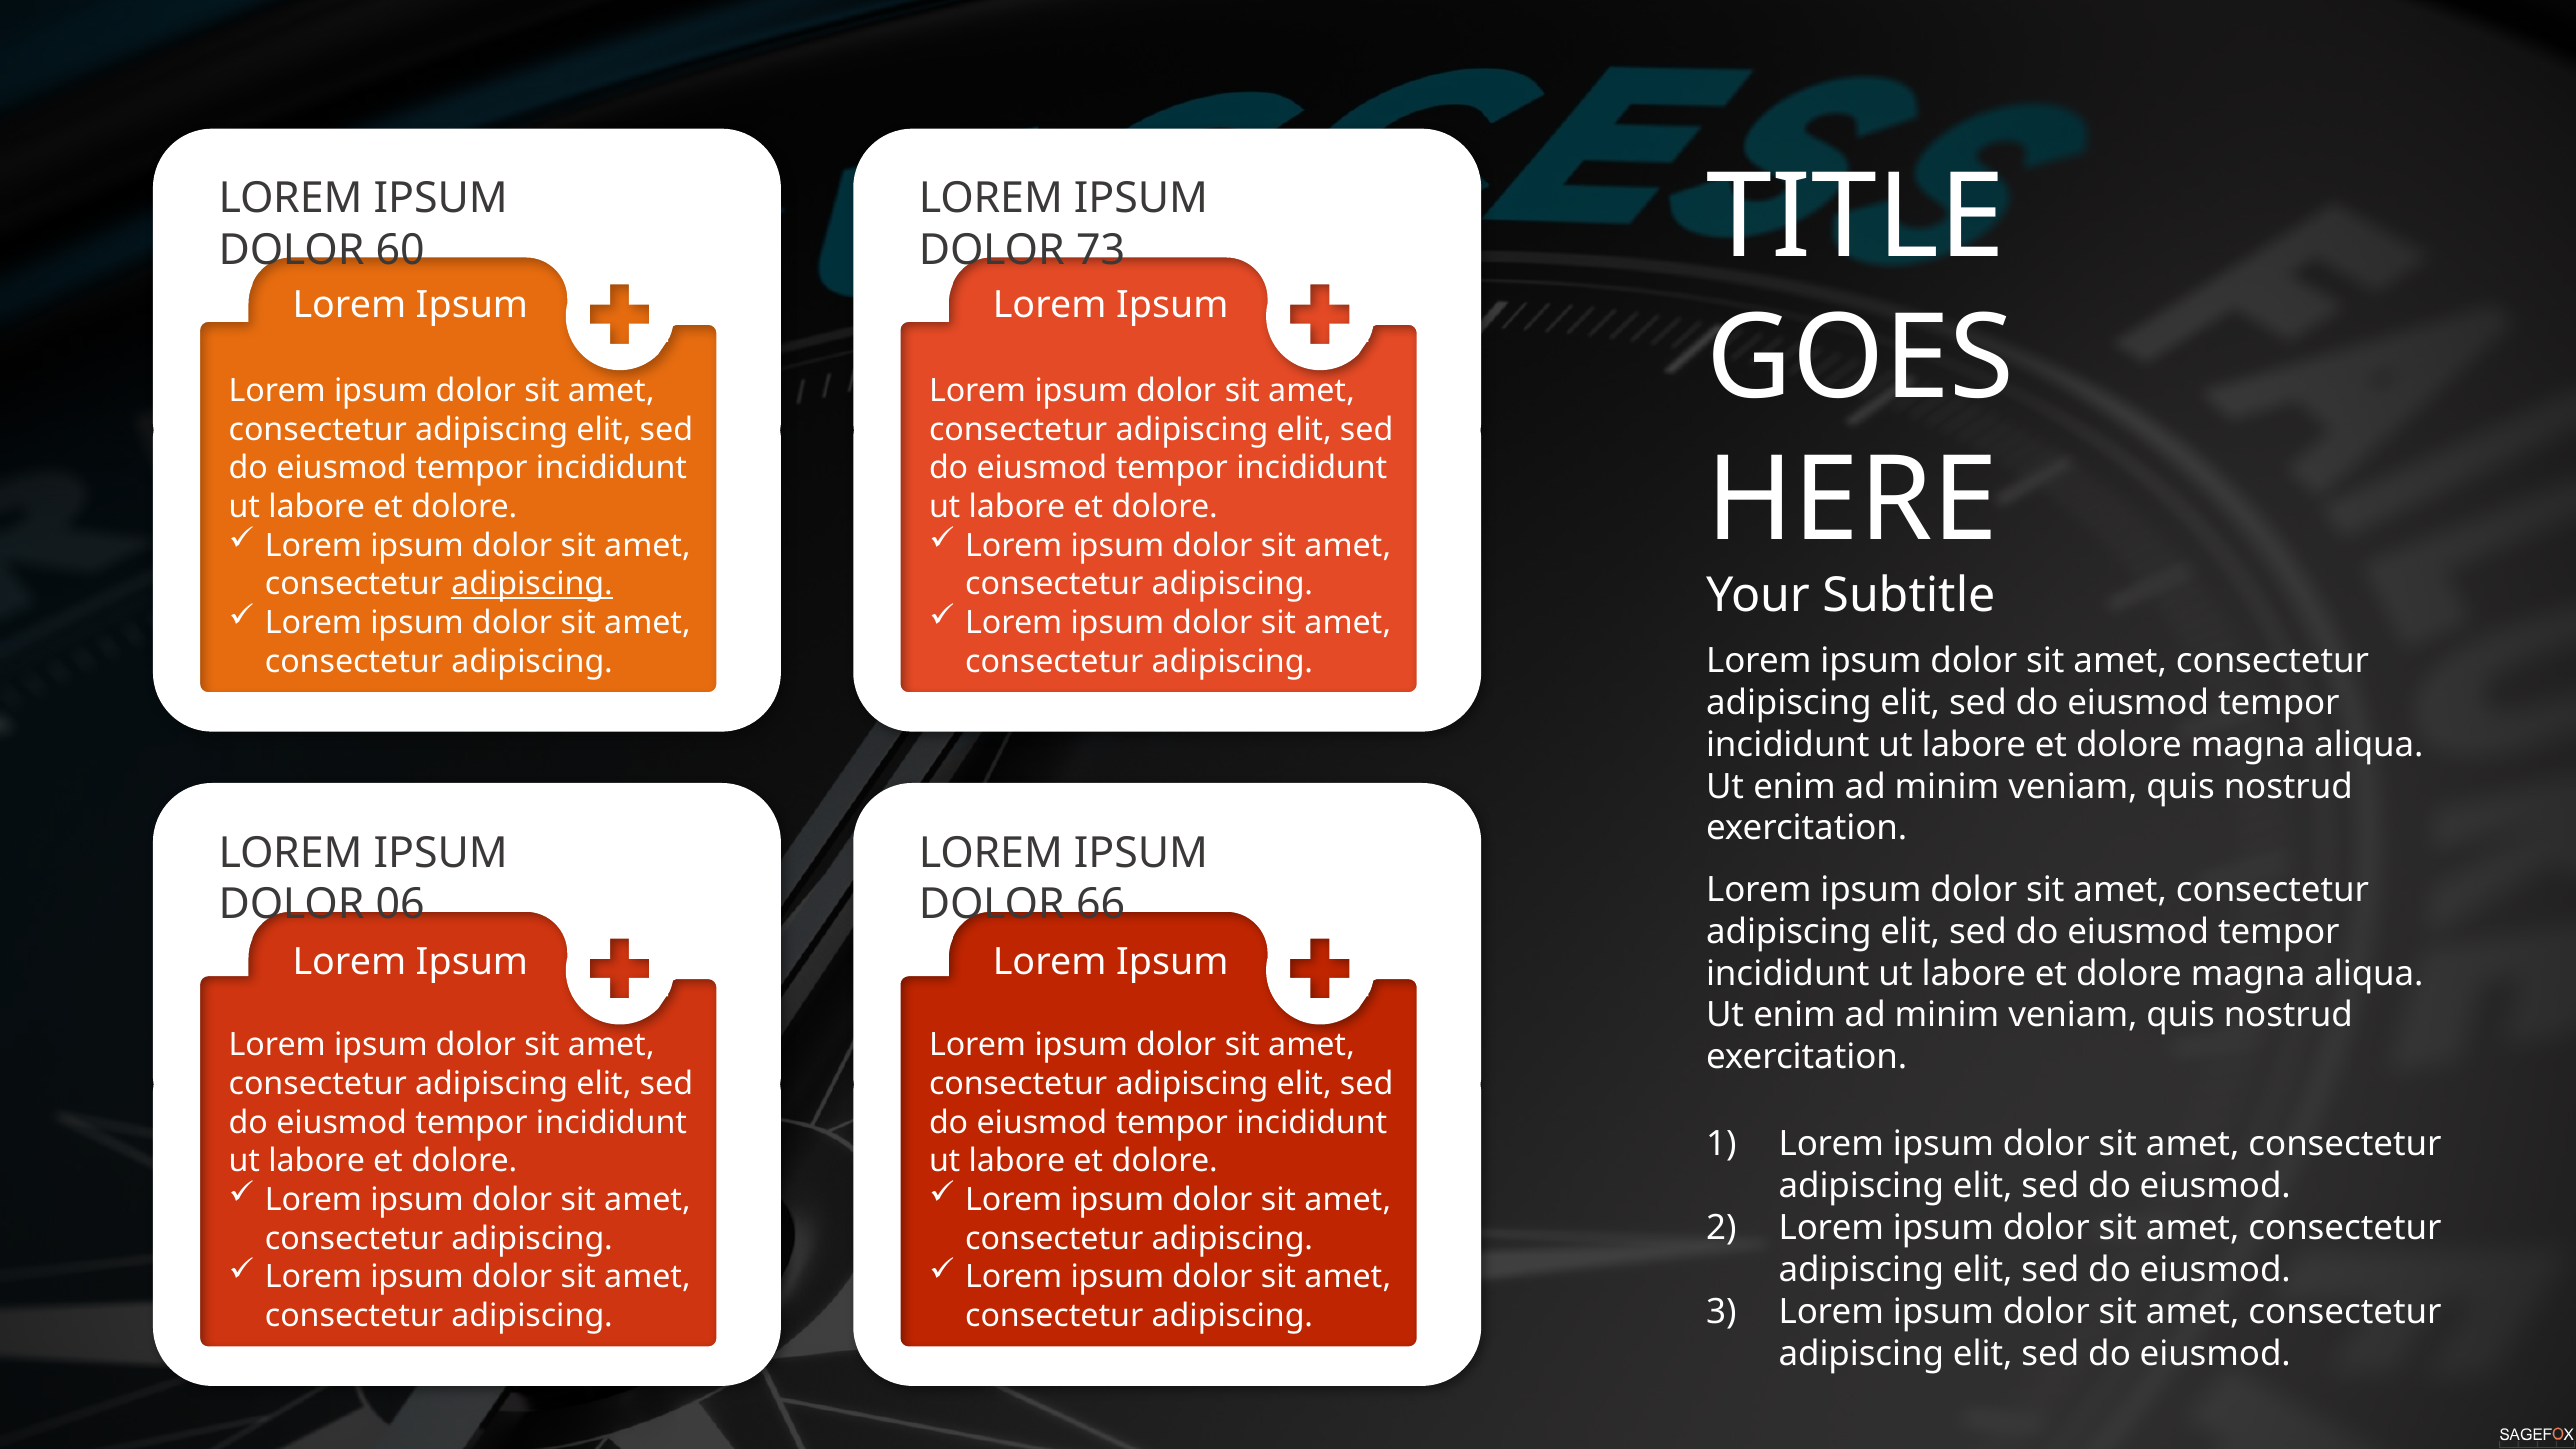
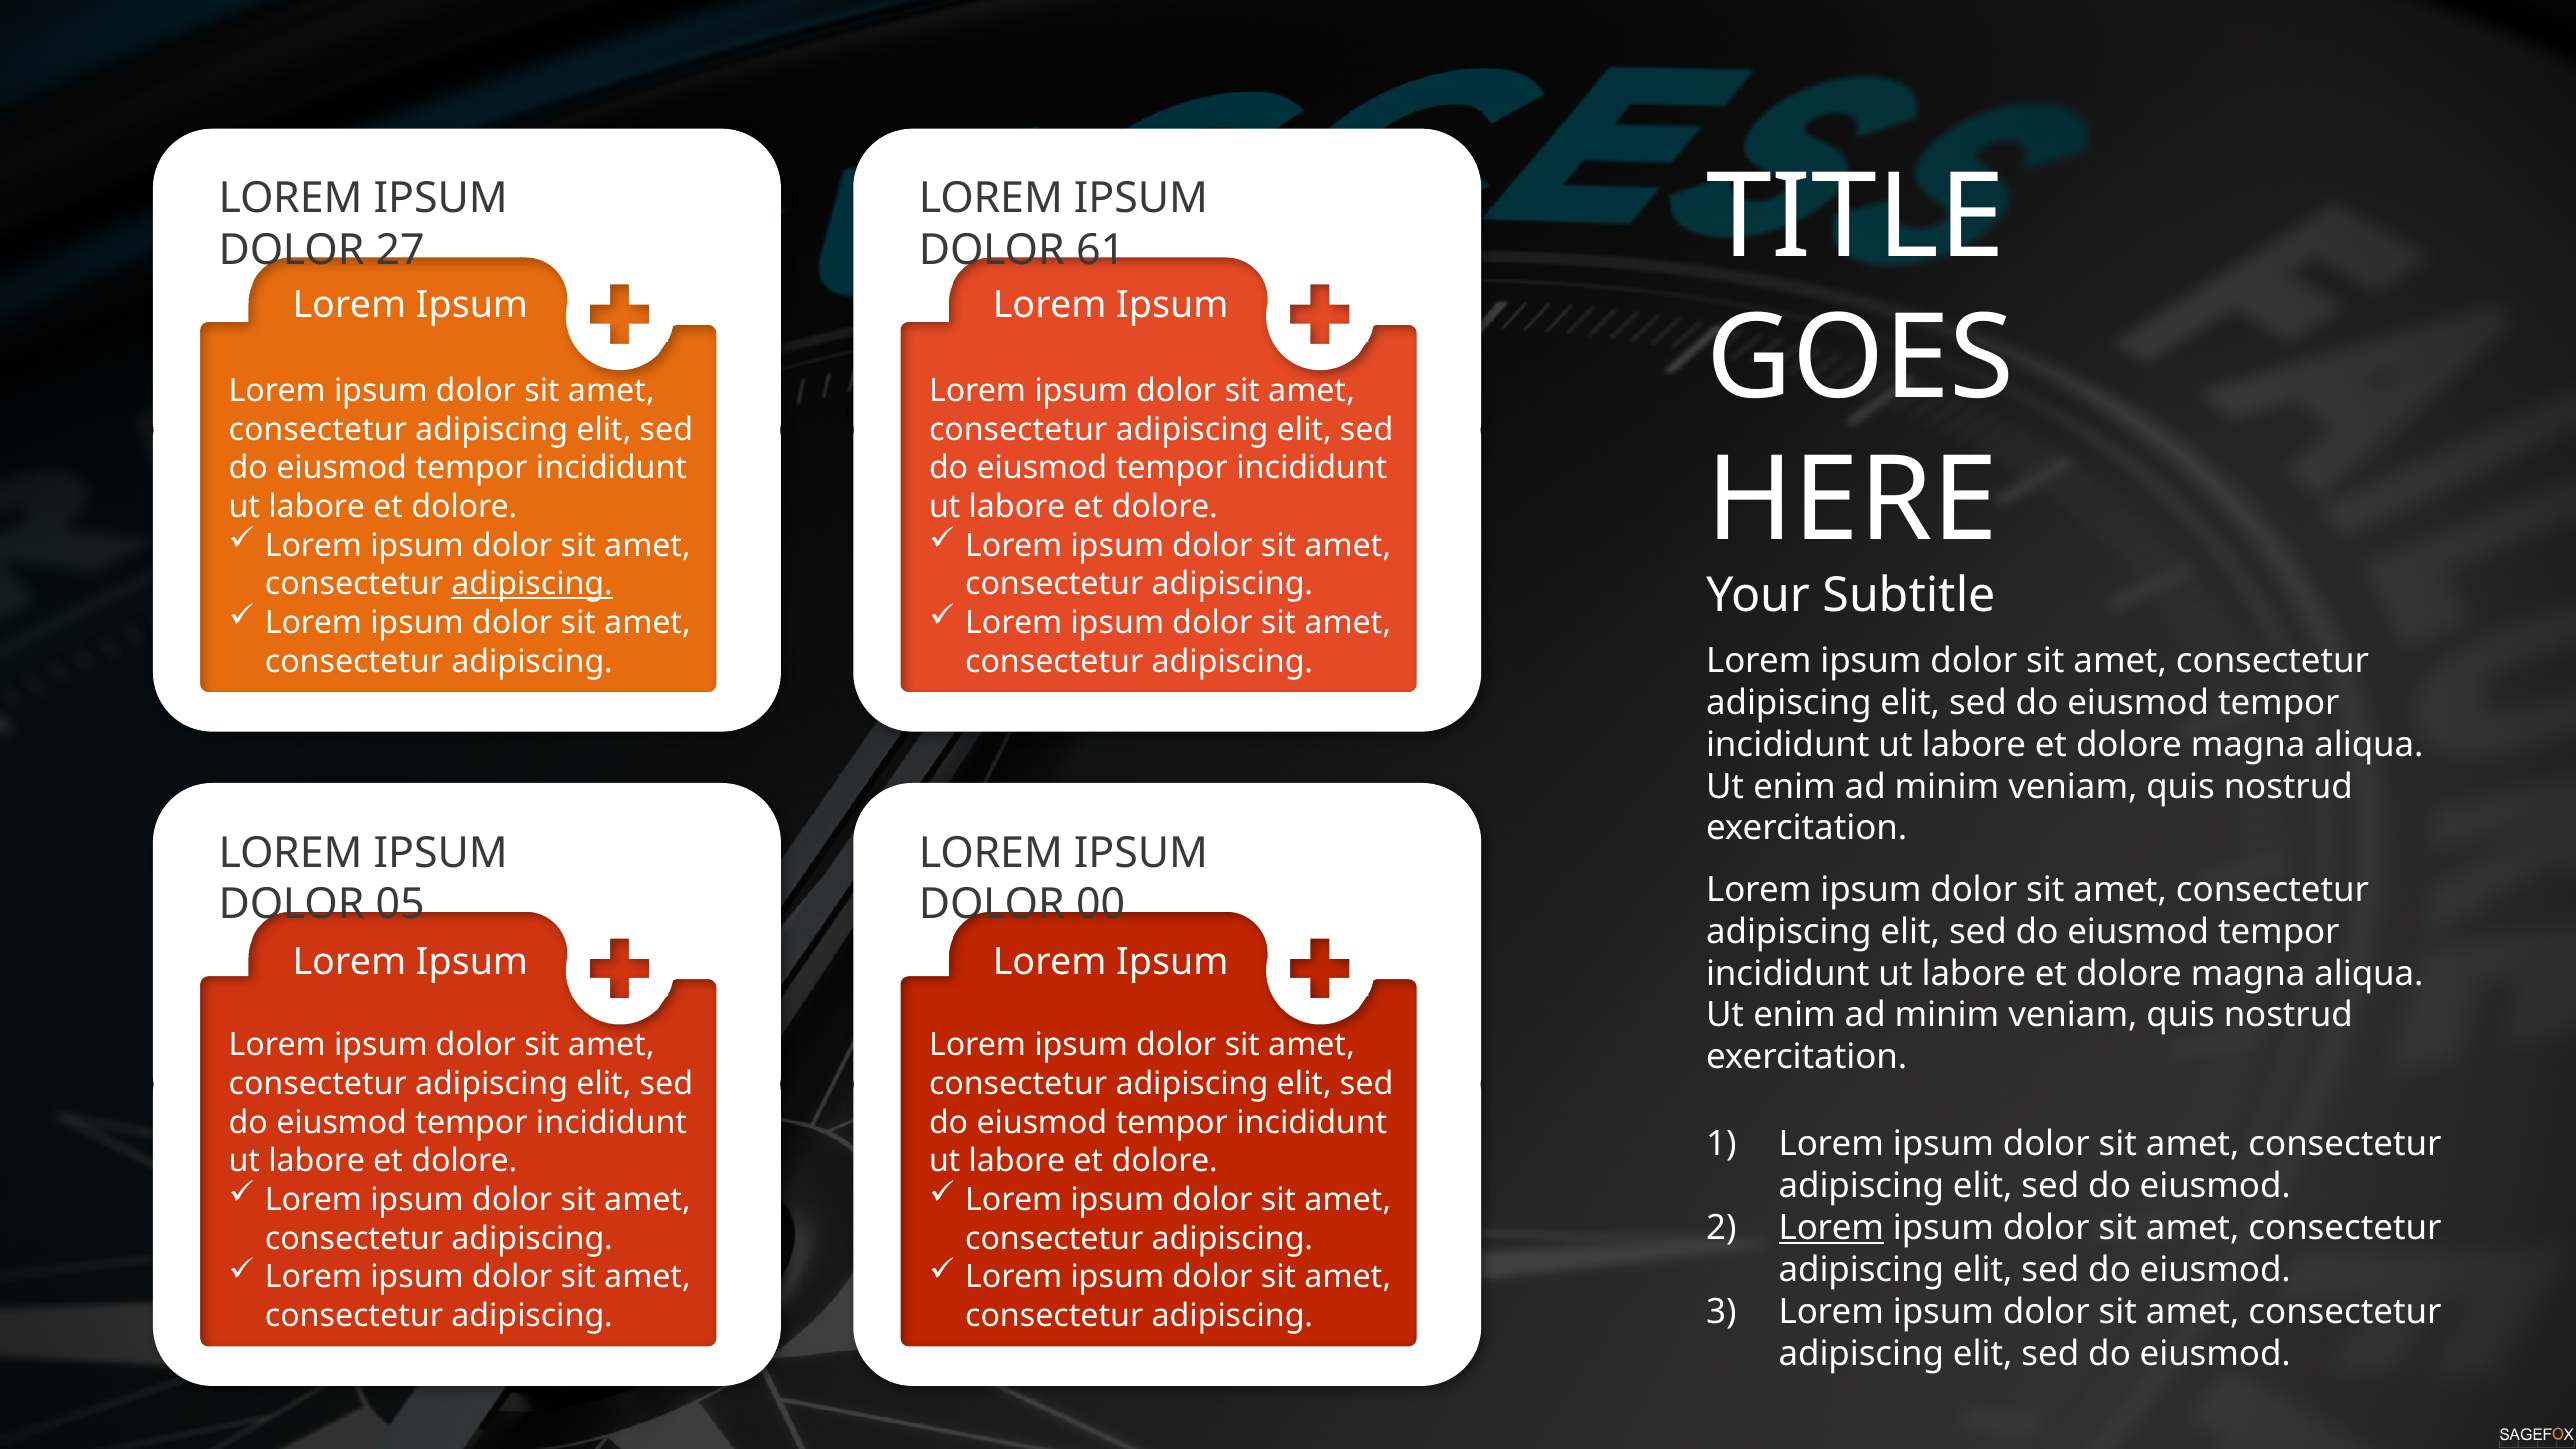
60: 60 -> 27
73: 73 -> 61
06: 06 -> 05
66: 66 -> 00
Lorem at (1831, 1228) underline: none -> present
